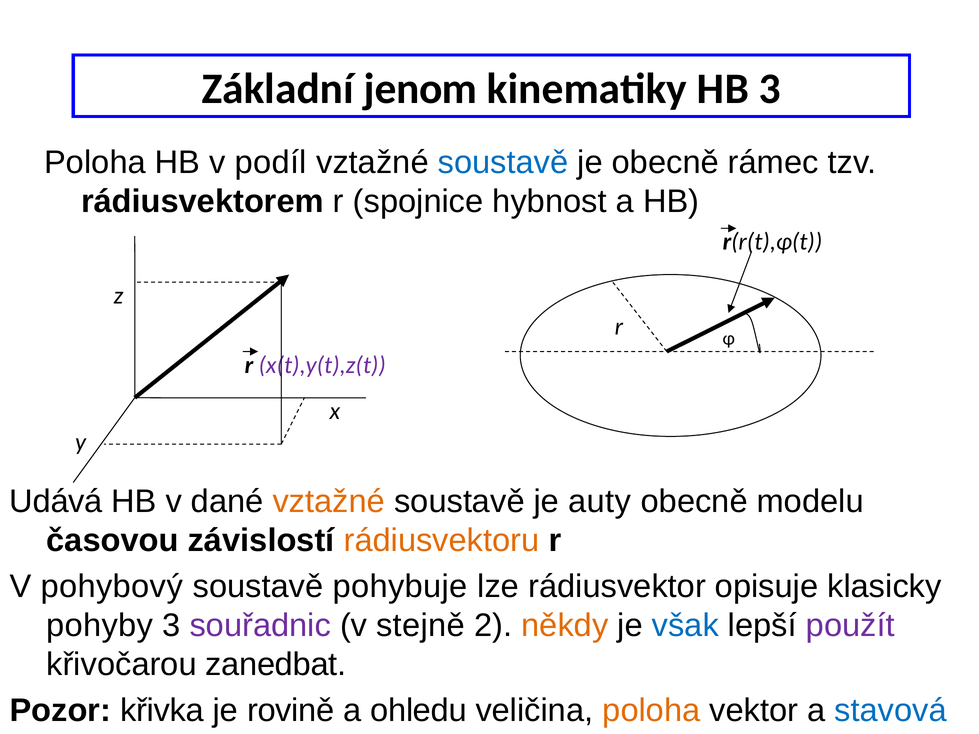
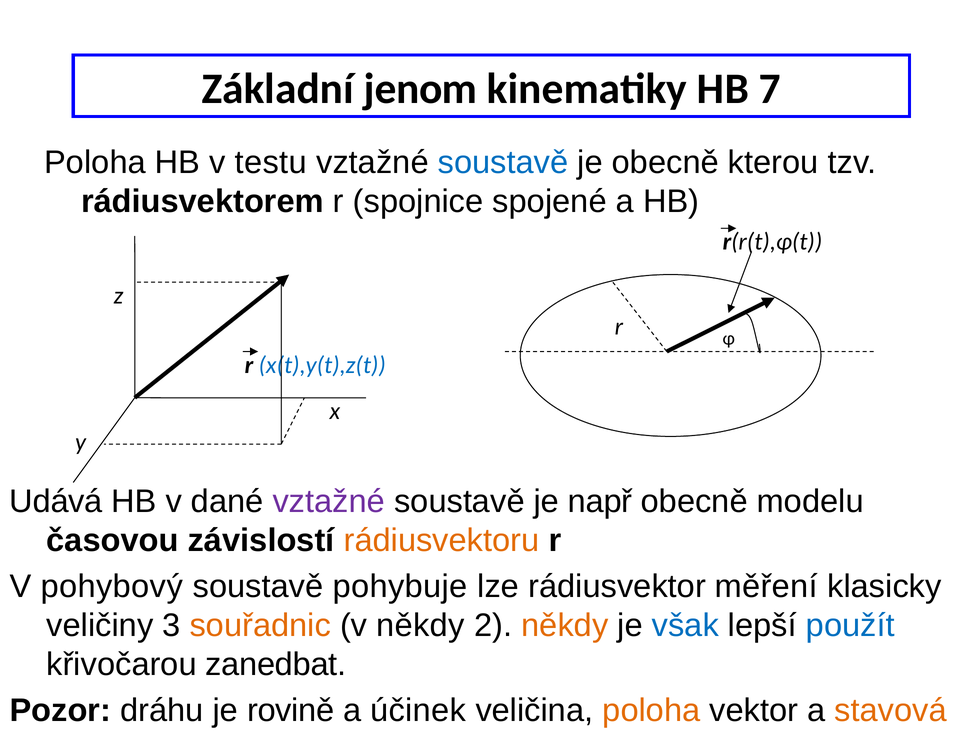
HB 3: 3 -> 7
podíl: podíl -> testu
rámec: rámec -> kterou
hybnost: hybnost -> spojené
x(t),y(t),z(t colour: purple -> blue
vztažné at (329, 502) colour: orange -> purple
auty: auty -> např
opisuje: opisuje -> měření
pohyby: pohyby -> veličiny
souřadnic colour: purple -> orange
v stejně: stejně -> někdy
použít colour: purple -> blue
křivka: křivka -> dráhu
ohledu: ohledu -> účinek
stavová colour: blue -> orange
